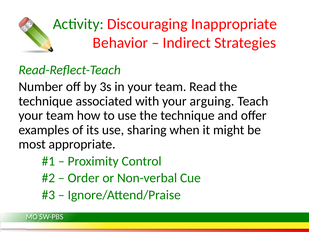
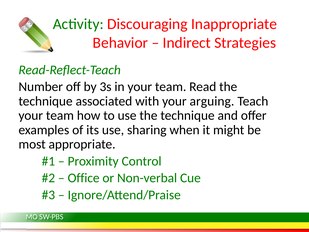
Order: Order -> Office
